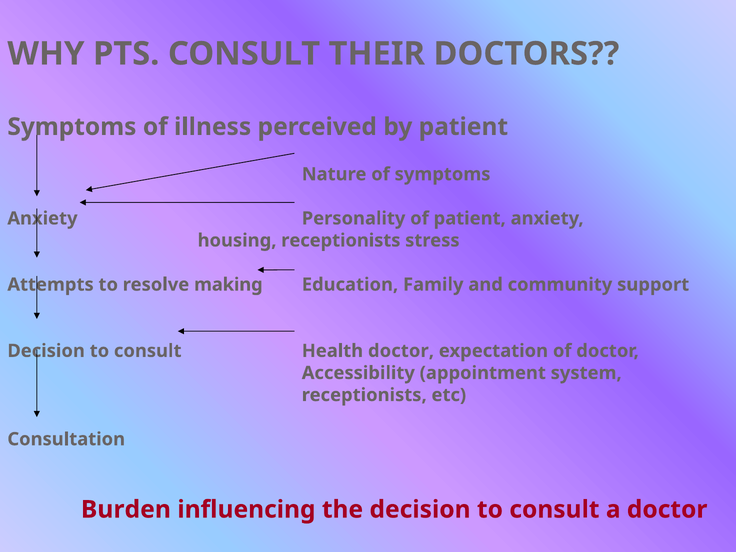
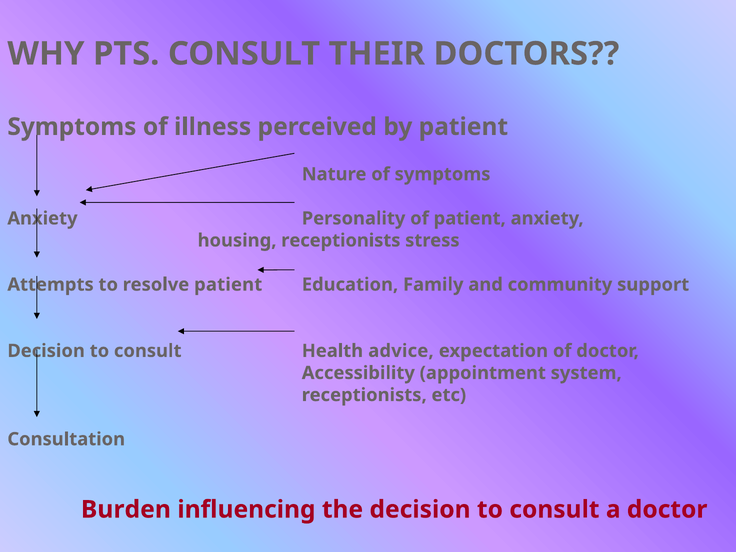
resolve making: making -> patient
Health doctor: doctor -> advice
